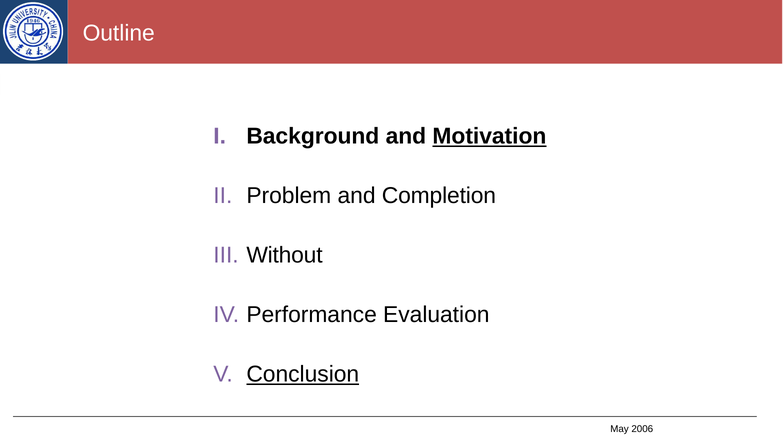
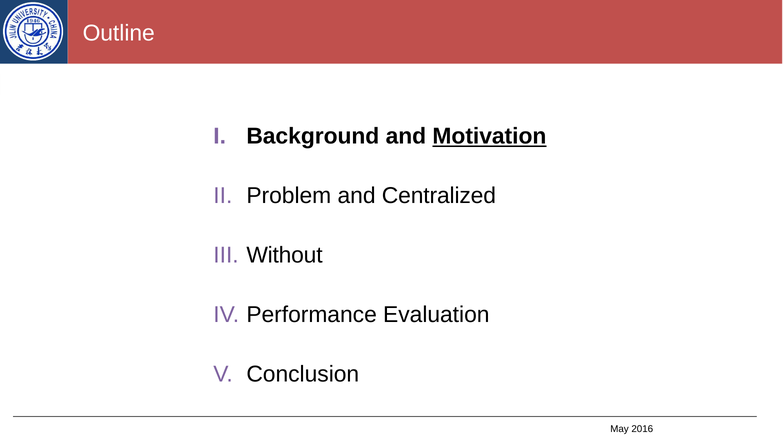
Completion: Completion -> Centralized
Conclusion underline: present -> none
2006: 2006 -> 2016
